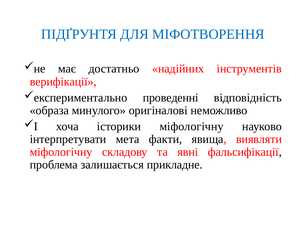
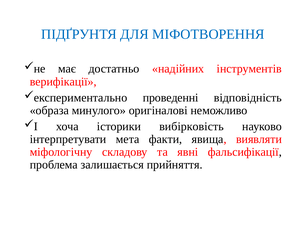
історики міфологічну: міфологічну -> вибірковість
прикладне: прикладне -> прийняття
